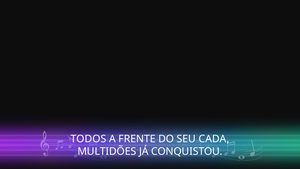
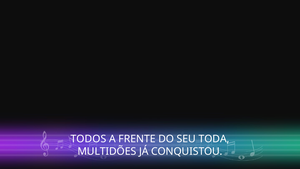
CADA: CADA -> TODA
